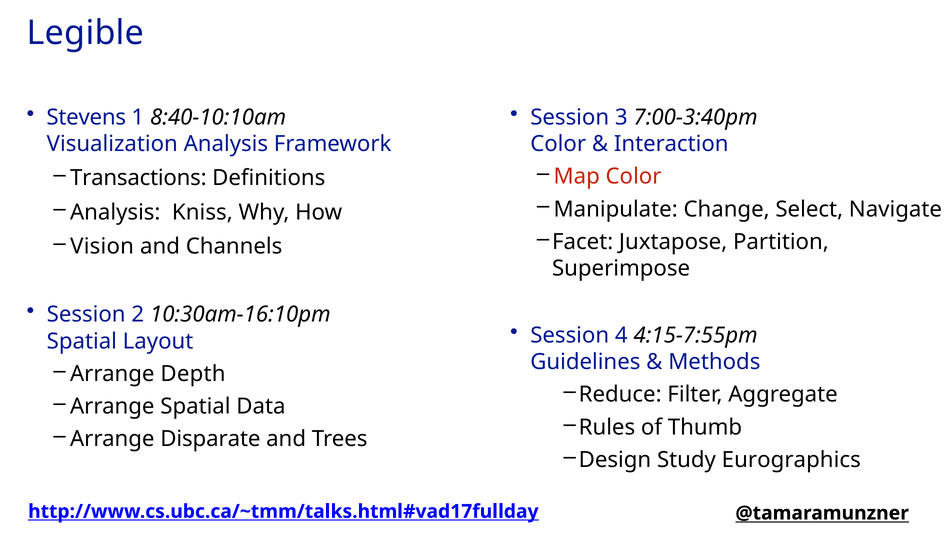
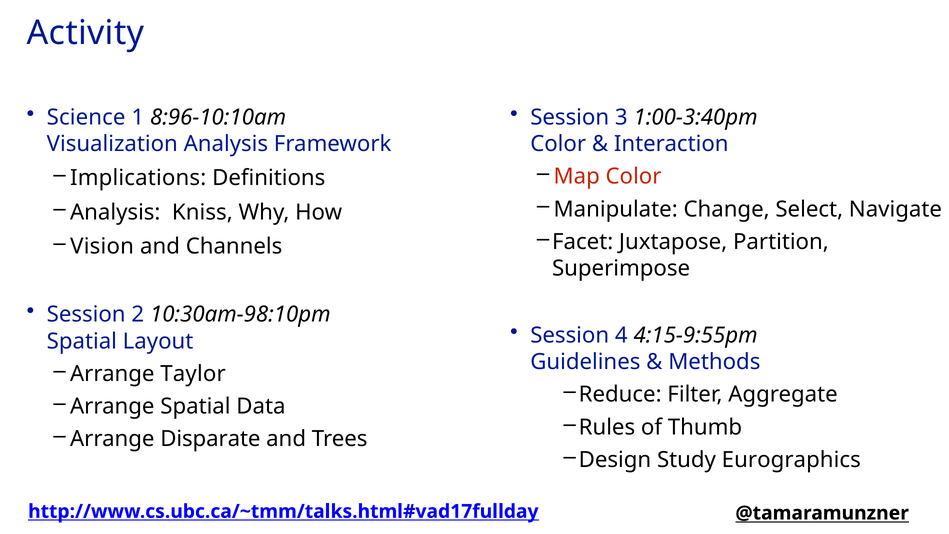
Legible: Legible -> Activity
Stevens: Stevens -> Science
8:40-10:10am: 8:40-10:10am -> 8:96-10:10am
7:00-3:40pm: 7:00-3:40pm -> 1:00-3:40pm
Transactions: Transactions -> Implications
10:30am-16:10pm: 10:30am-16:10pm -> 10:30am-98:10pm
4:15-7:55pm: 4:15-7:55pm -> 4:15-9:55pm
Depth: Depth -> Taylor
